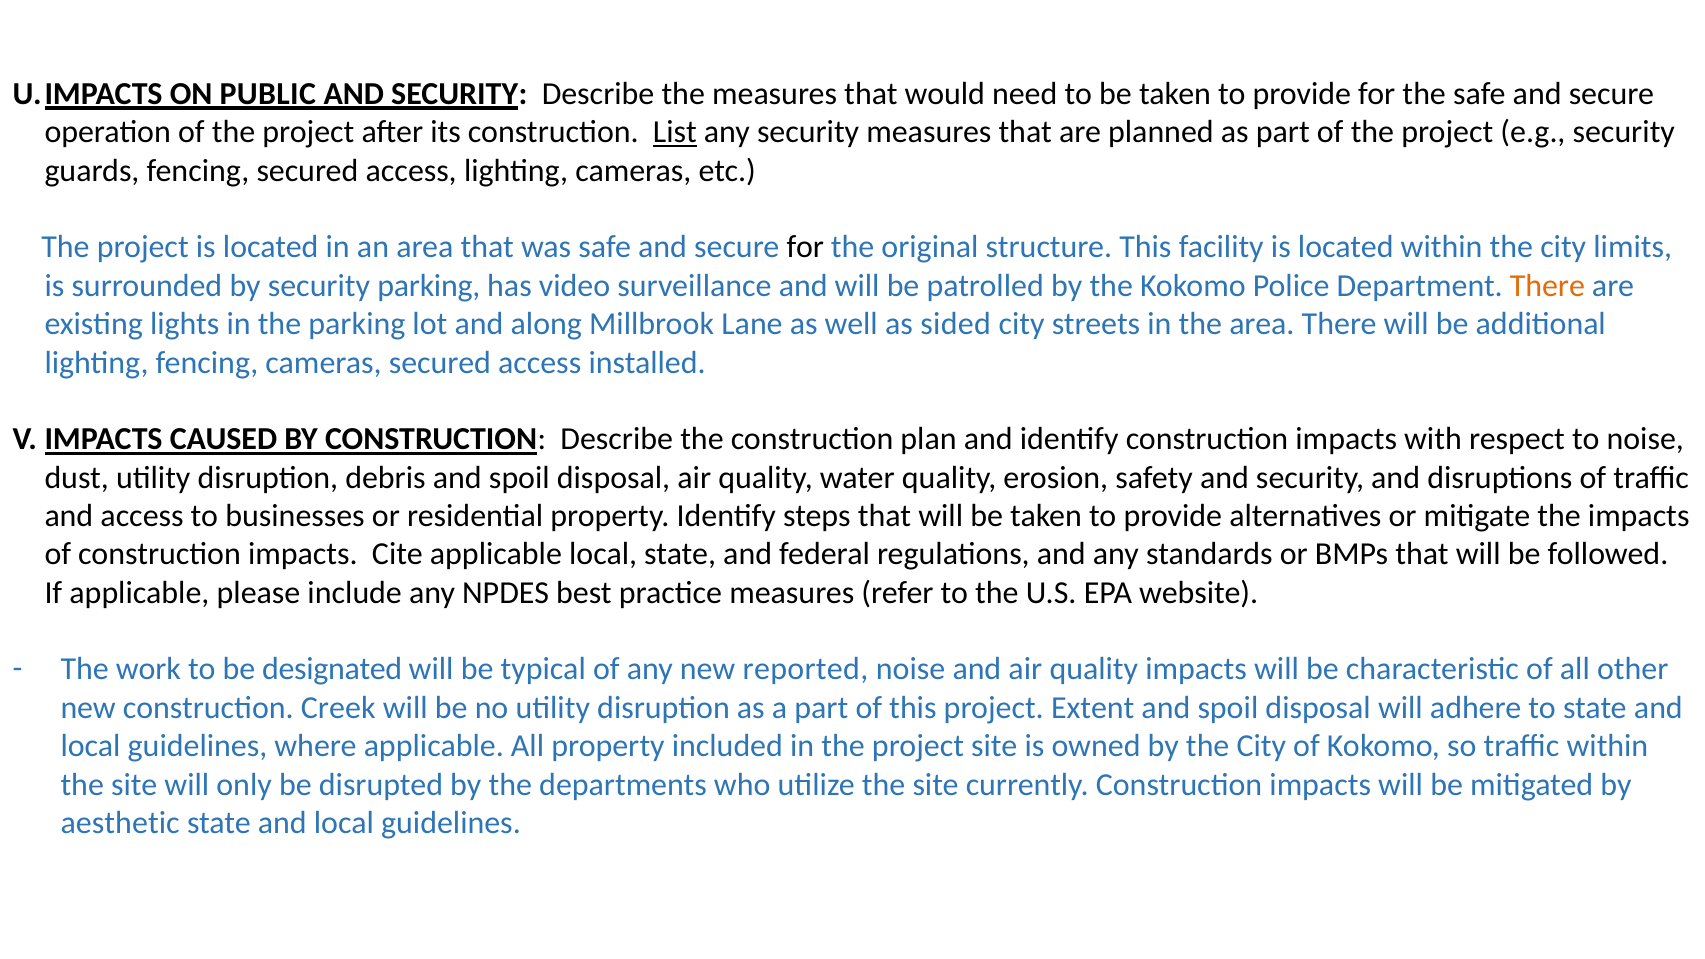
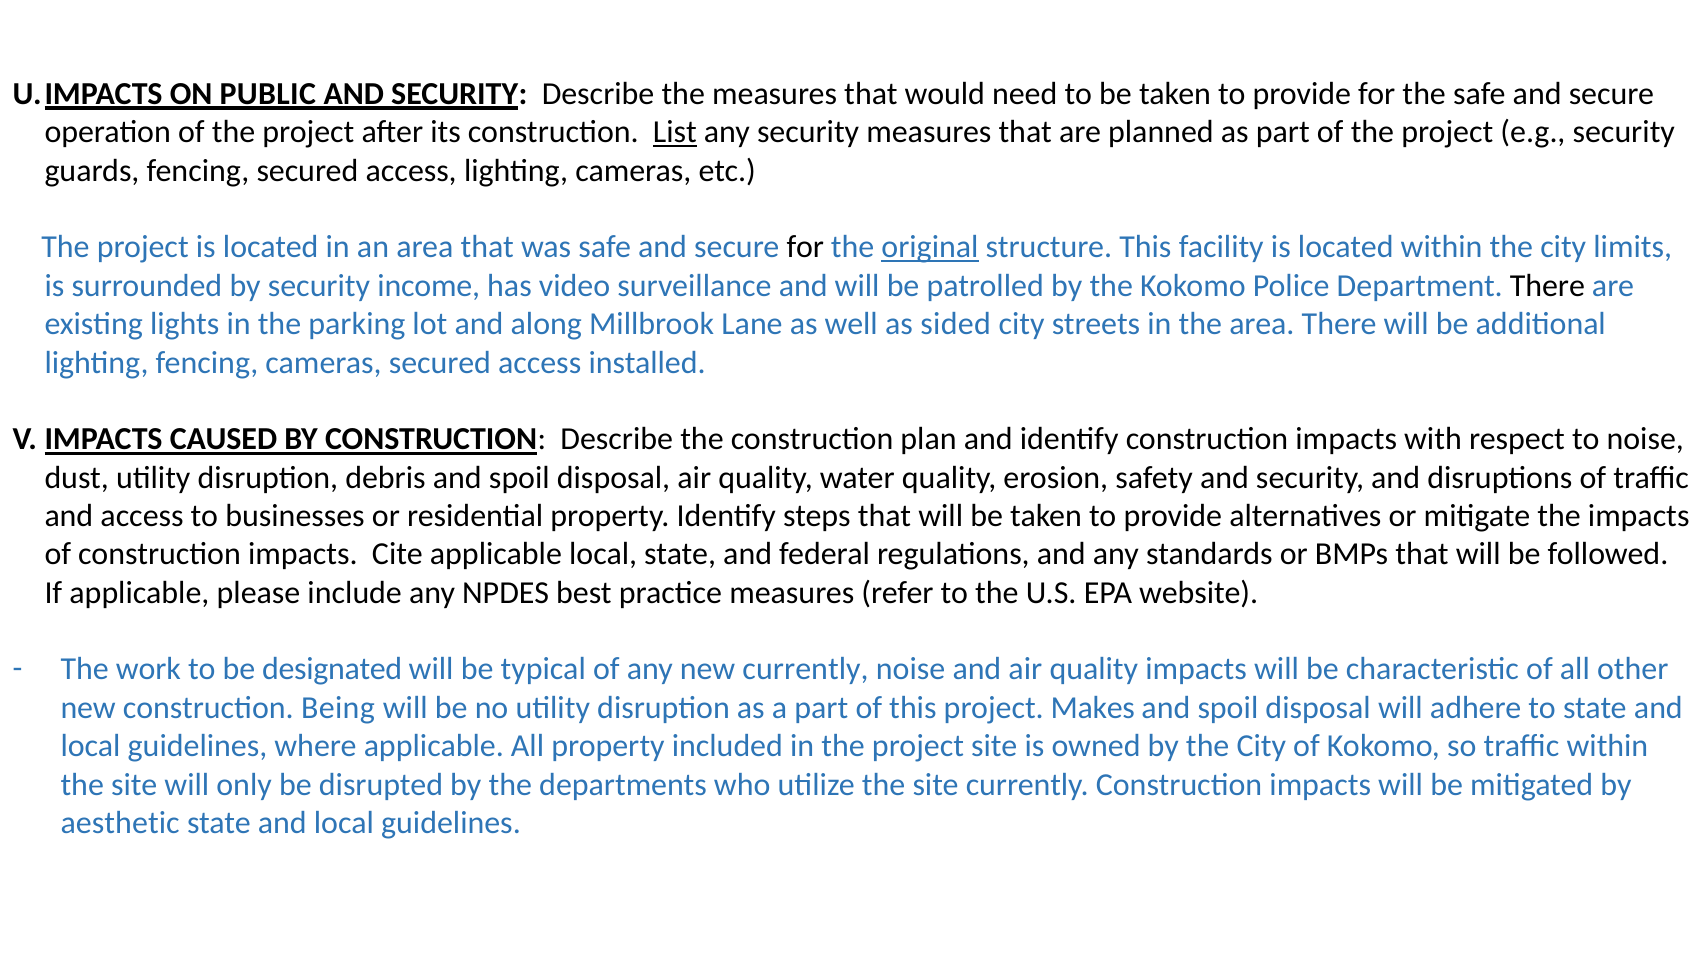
original underline: none -> present
security parking: parking -> income
There at (1547, 286) colour: orange -> black
new reported: reported -> currently
Creek: Creek -> Being
Extent: Extent -> Makes
